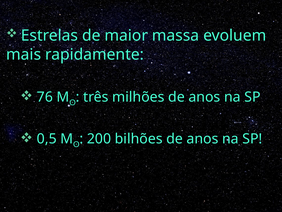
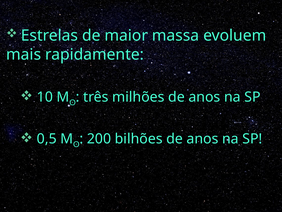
76: 76 -> 10
